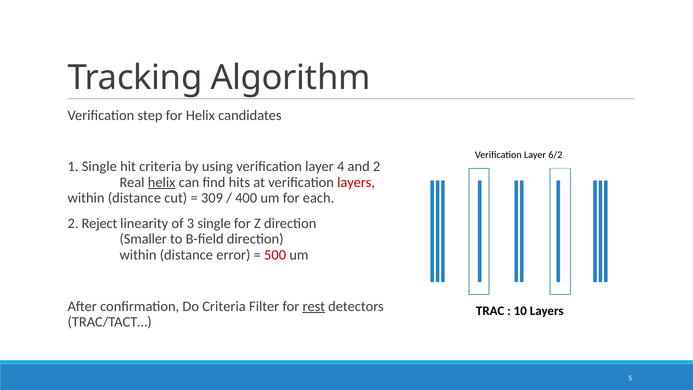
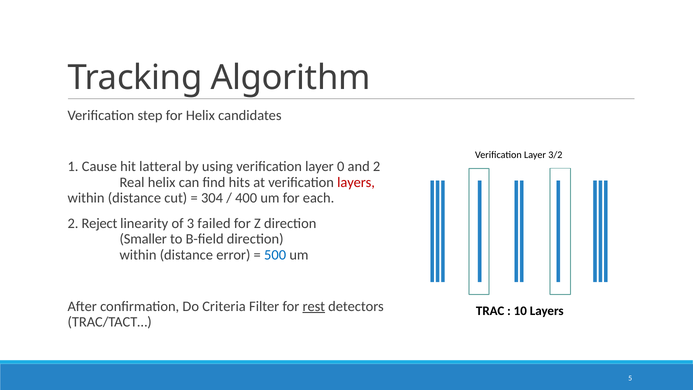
6/2: 6/2 -> 3/2
1 Single: Single -> Cause
hit criteria: criteria -> latteral
4: 4 -> 0
helix at (162, 182) underline: present -> none
309: 309 -> 304
3 single: single -> failed
500 colour: red -> blue
